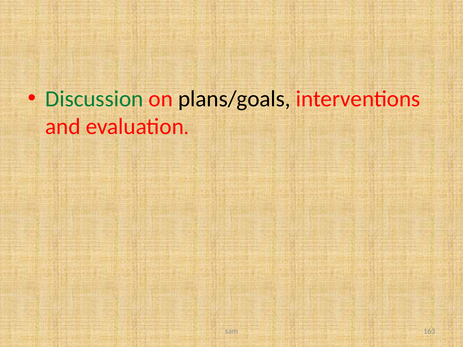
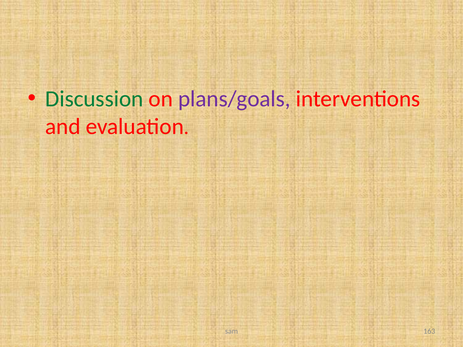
plans/goals colour: black -> purple
